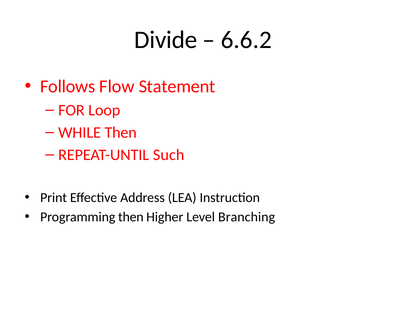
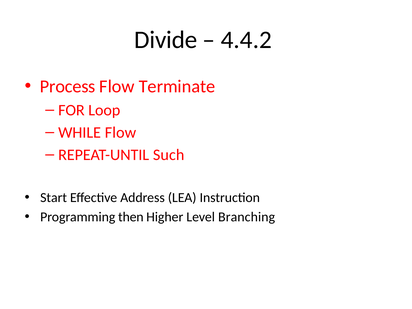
6.6.2: 6.6.2 -> 4.4.2
Follows: Follows -> Process
Statement: Statement -> Terminate
WHILE Then: Then -> Flow
Print: Print -> Start
